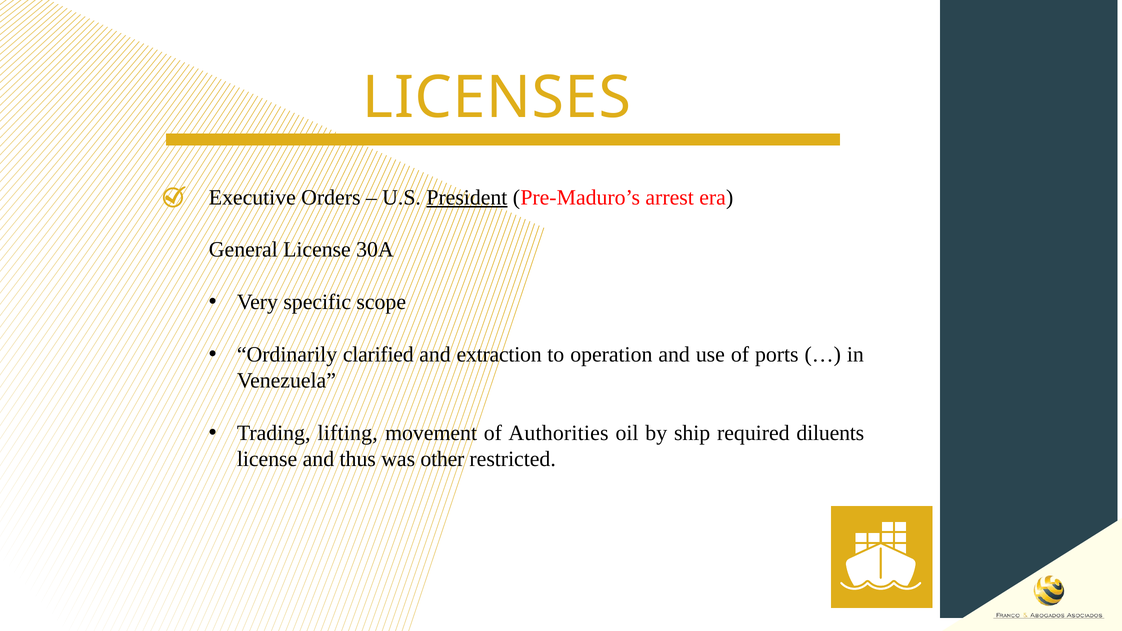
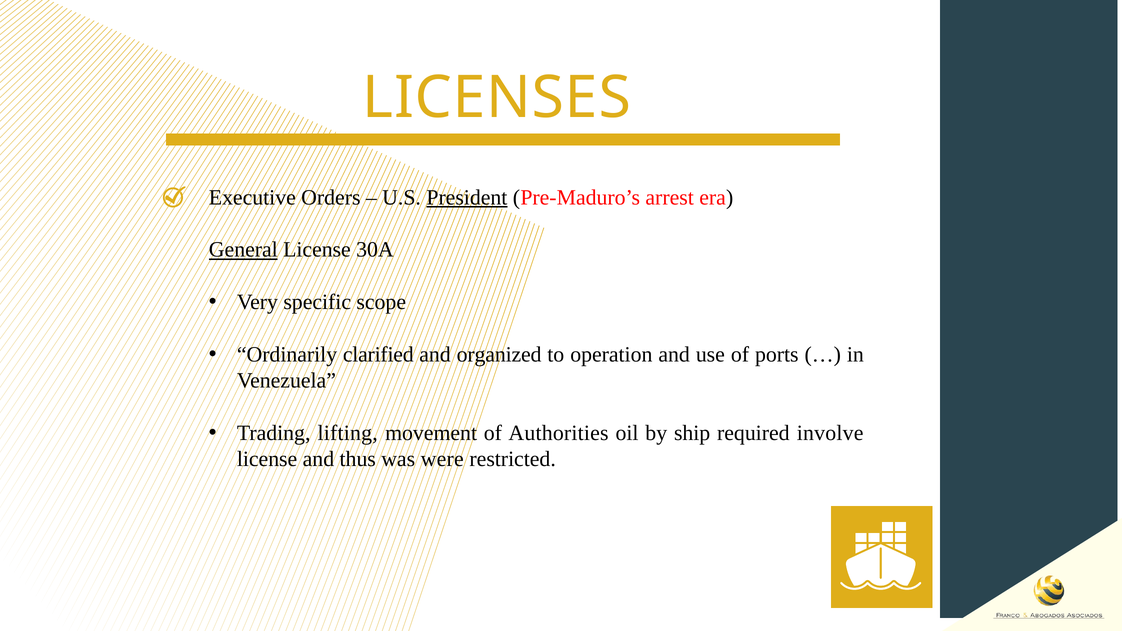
General underline: none -> present
extraction: extraction -> organized
diluents: diluents -> involve
other: other -> were
